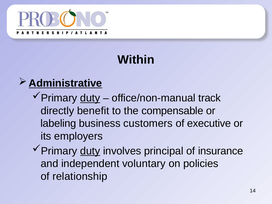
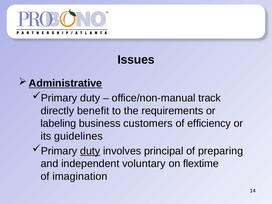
Within: Within -> Issues
duty at (90, 98) underline: present -> none
compensable: compensable -> requirements
executive: executive -> efficiency
employers: employers -> guidelines
insurance: insurance -> preparing
policies: policies -> flextime
relationship: relationship -> imagination
